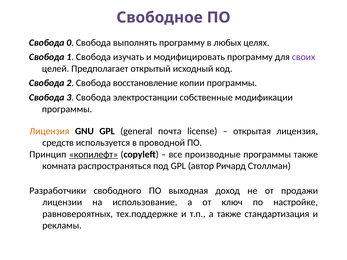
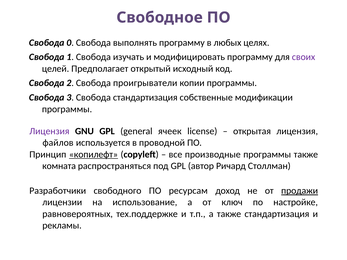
восстановление: восстановление -> проигрыватели
Свобода электростанции: электростанции -> стандартизация
Лицензия at (49, 131) colour: orange -> purple
почта: почта -> ячеек
средств: средств -> файлов
выходная: выходная -> ресурсам
продажи underline: none -> present
